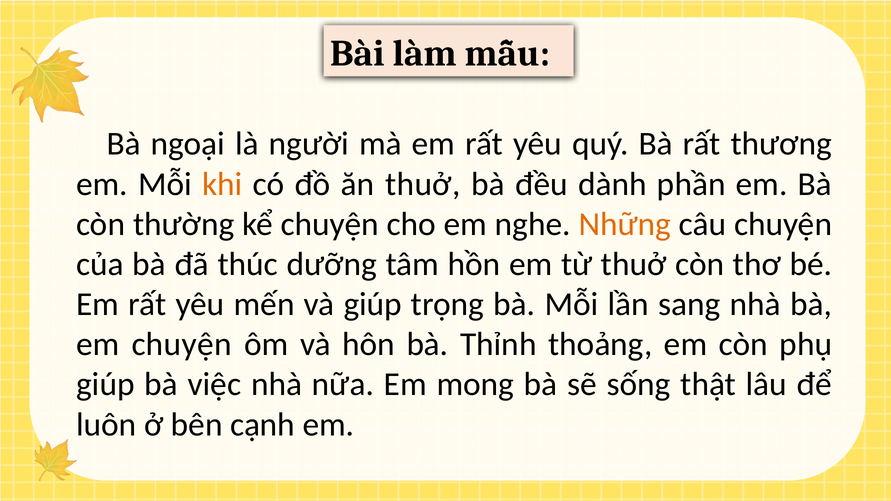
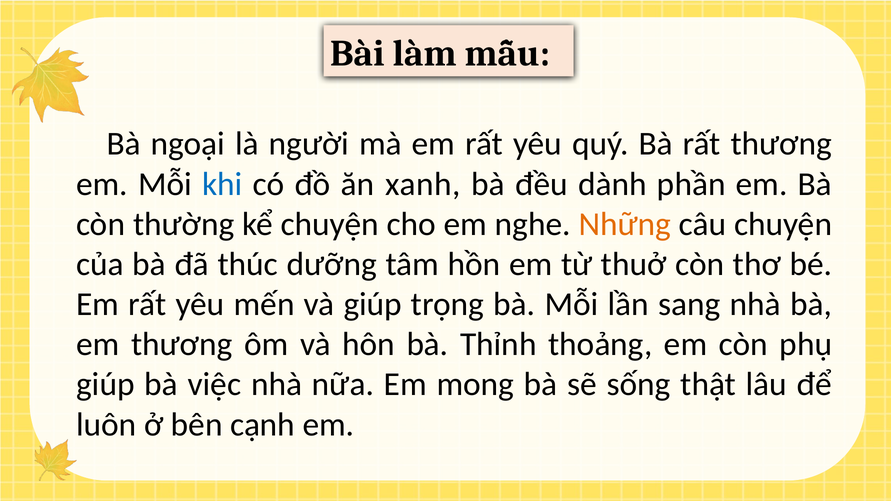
khi colour: orange -> blue
ăn thuở: thuở -> xanh
em chuyện: chuyện -> thương
